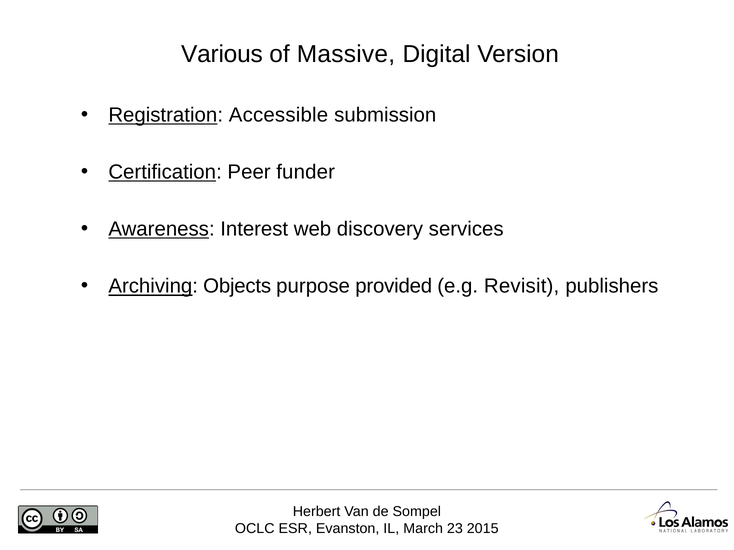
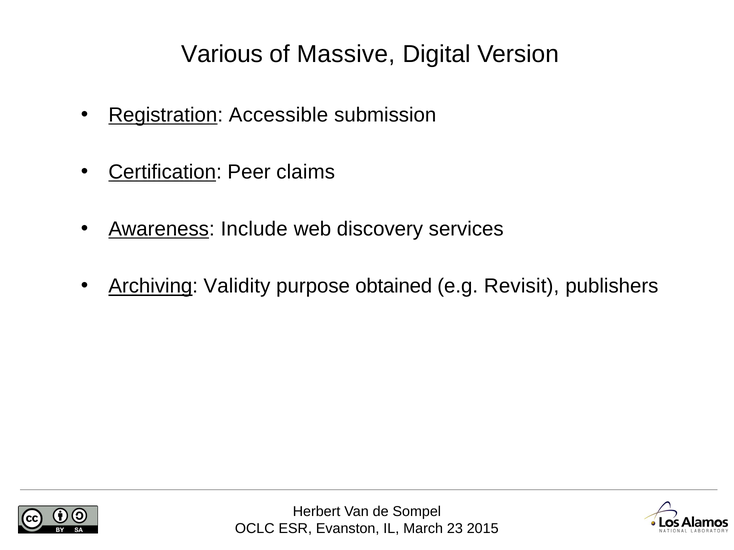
funder: funder -> claims
Interest: Interest -> Include
Objects: Objects -> Validity
provided: provided -> obtained
